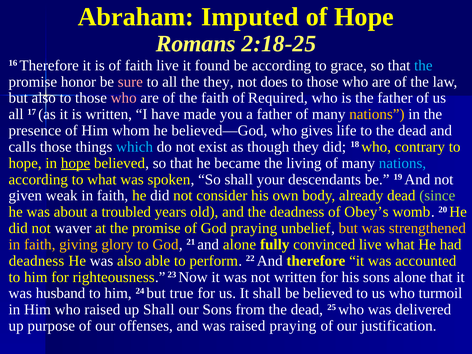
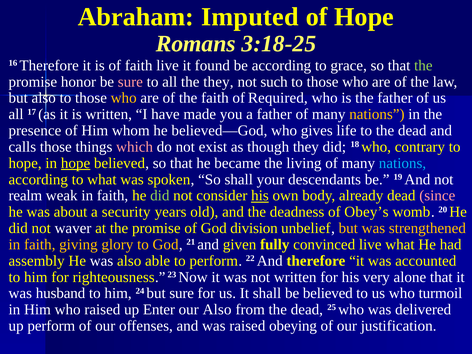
2:18-25: 2:18-25 -> 3:18-25
the at (423, 65) colour: light blue -> light green
does: does -> such
who at (124, 98) colour: pink -> yellow
which colour: light blue -> pink
given: given -> realm
did at (160, 196) colour: white -> light green
his at (260, 196) underline: none -> present
since colour: light green -> pink
troubled: troubled -> security
God praying: praying -> division
and alone: alone -> given
deadness at (37, 261): deadness -> assembly
his sons: sons -> very
but true: true -> sure
up Shall: Shall -> Enter
our Sons: Sons -> Also
up purpose: purpose -> perform
raised praying: praying -> obeying
